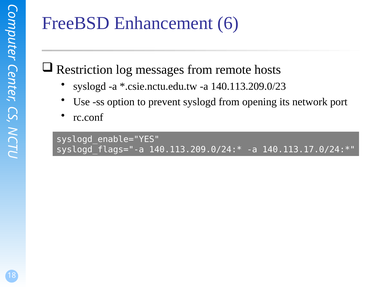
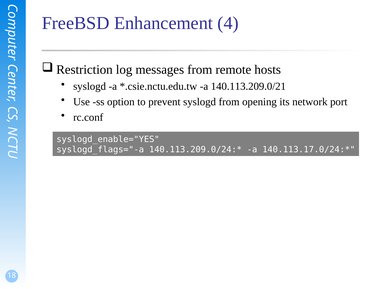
6: 6 -> 4
140.113.209.0/23: 140.113.209.0/23 -> 140.113.209.0/21
